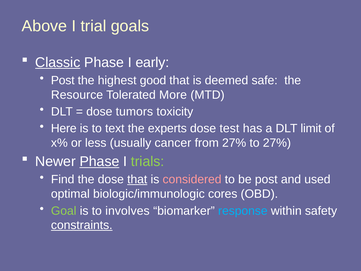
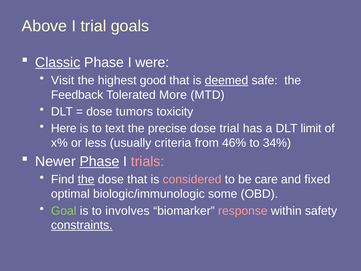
early: early -> were
Post at (63, 80): Post -> Visit
deemed underline: none -> present
Resource: Resource -> Feedback
experts: experts -> precise
dose test: test -> trial
cancer: cancer -> criteria
from 27%: 27% -> 46%
to 27%: 27% -> 34%
trials colour: light green -> pink
the at (86, 179) underline: none -> present
that at (137, 179) underline: present -> none
be post: post -> care
used: used -> fixed
cores: cores -> some
response colour: light blue -> pink
